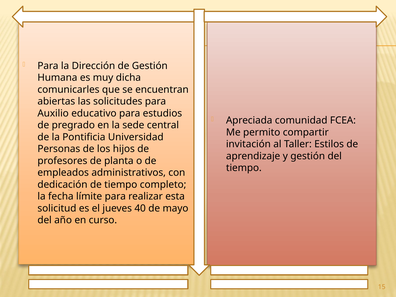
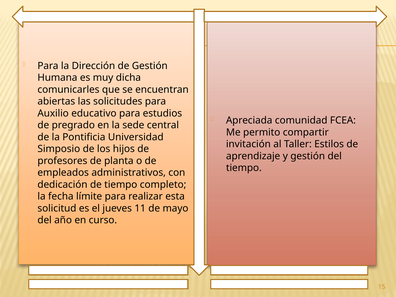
Personas: Personas -> Simposio
40: 40 -> 11
